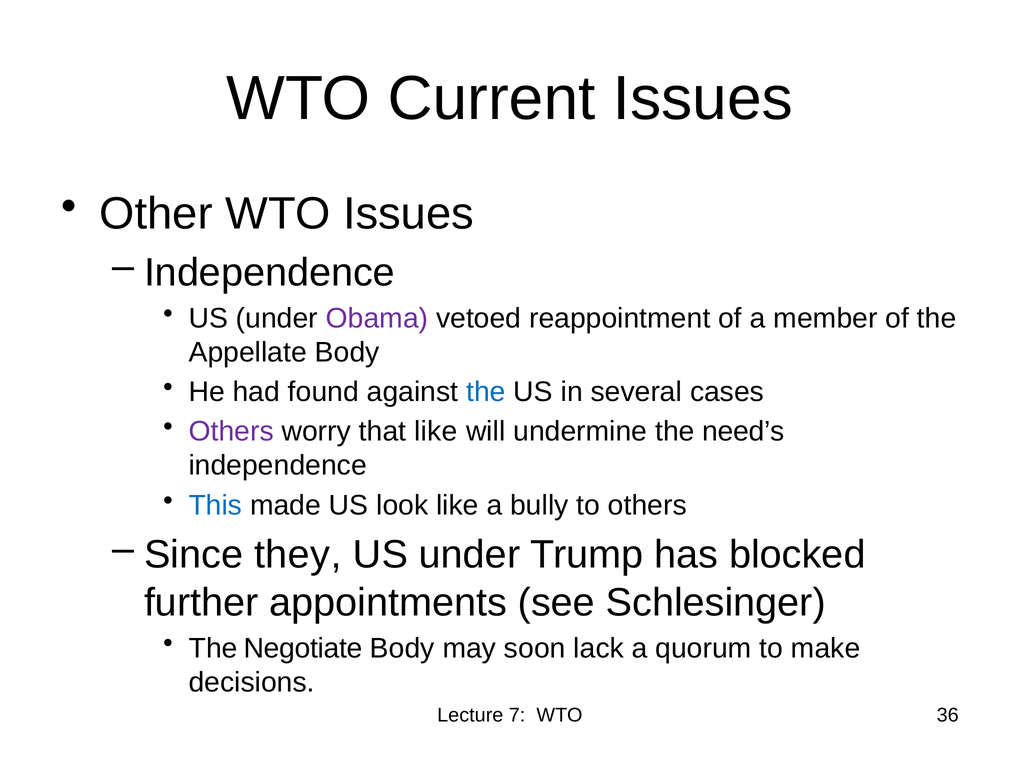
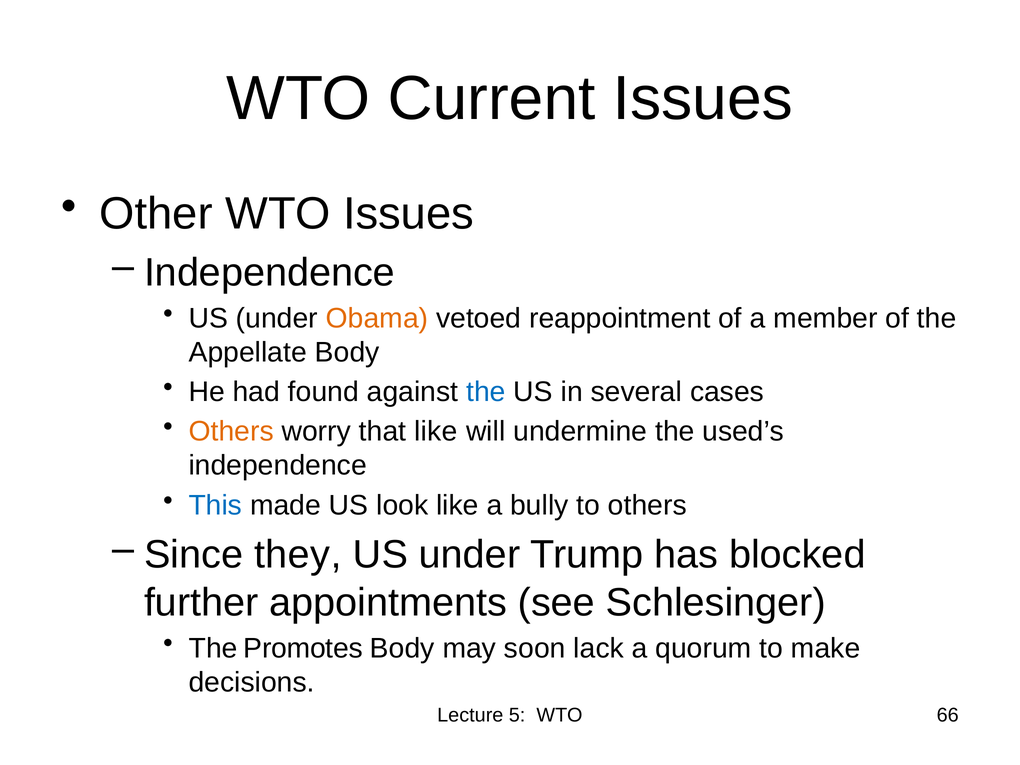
Obama colour: purple -> orange
Others at (231, 432) colour: purple -> orange
need’s: need’s -> used’s
Negotiate: Negotiate -> Promotes
7: 7 -> 5
36: 36 -> 66
